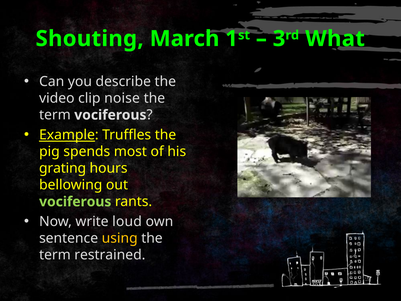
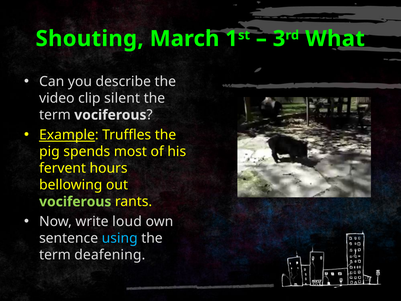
noise: noise -> silent
grating: grating -> fervent
using colour: yellow -> light blue
restrained: restrained -> deafening
